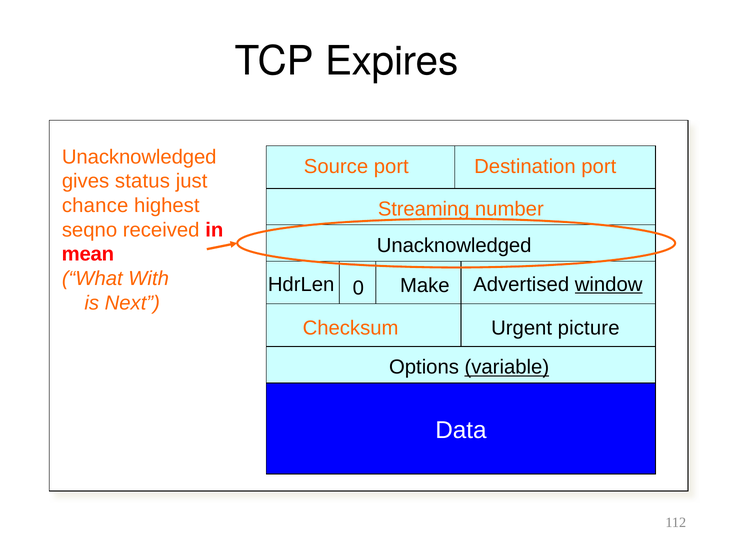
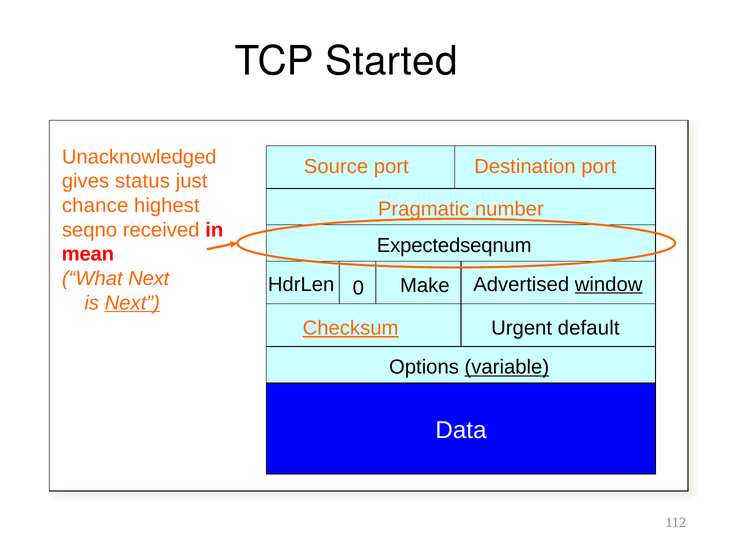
Expires: Expires -> Started
Streaming: Streaming -> Pragmatic
Unacknowledged at (454, 246): Unacknowledged -> Expectedseqnum
What With: With -> Next
Next at (132, 303) underline: none -> present
Checksum underline: none -> present
picture: picture -> default
